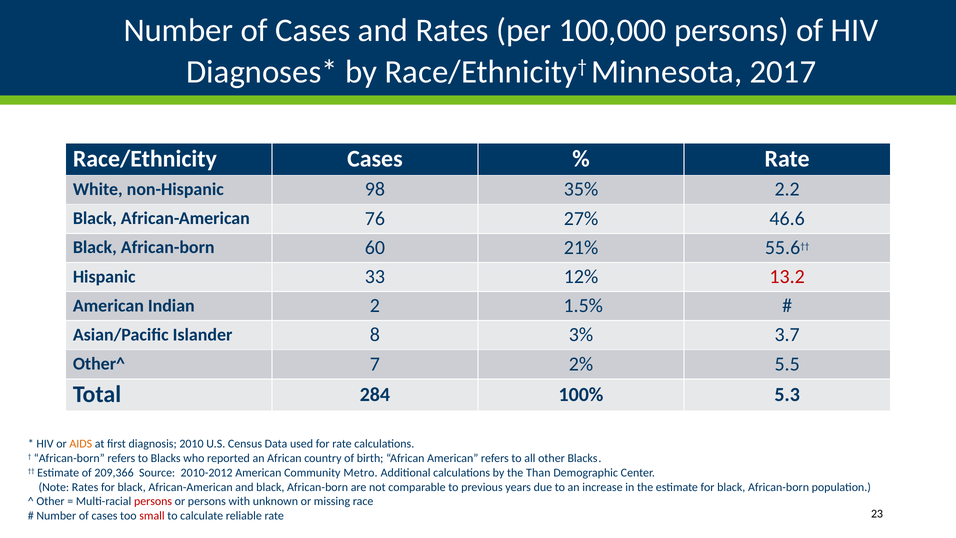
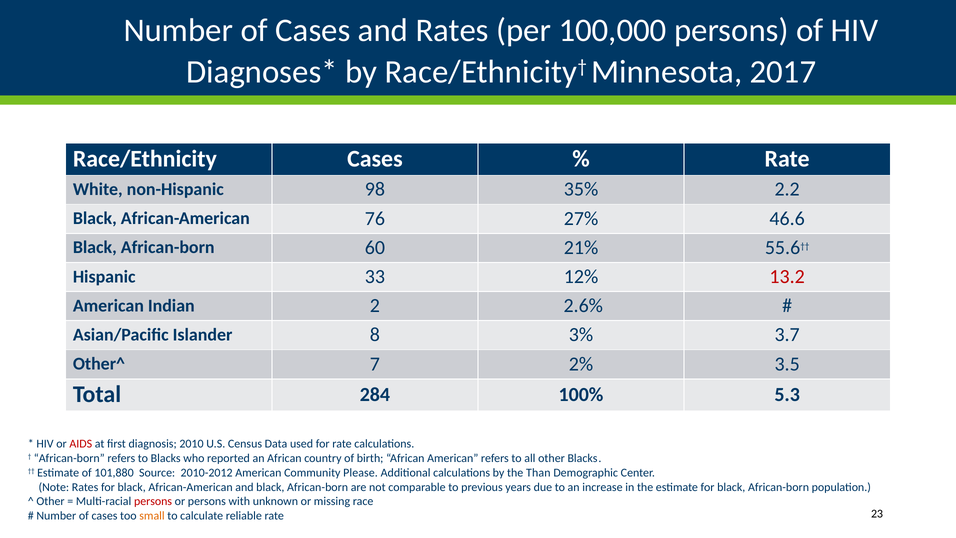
1.5%: 1.5% -> 2.6%
5.5: 5.5 -> 3.5
AIDS colour: orange -> red
209,366: 209,366 -> 101,880
Metro: Metro -> Please
small colour: red -> orange
